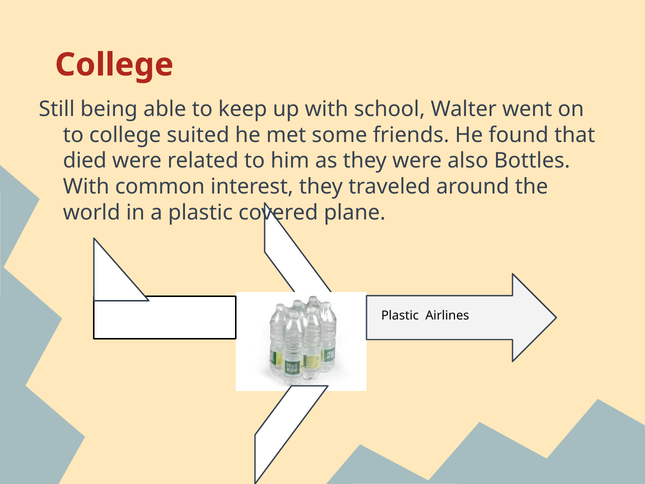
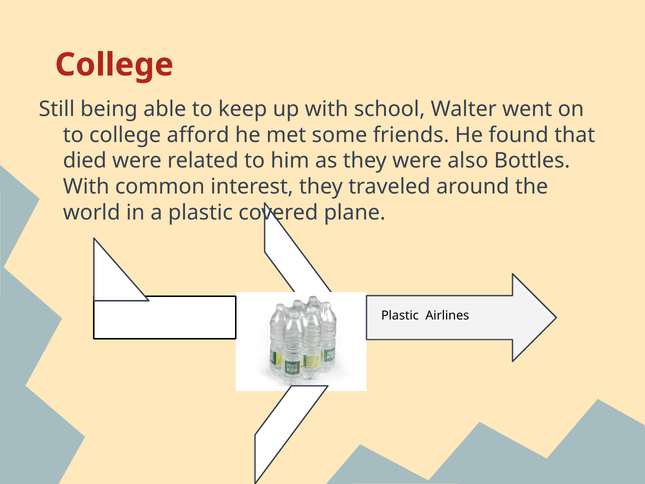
suited: suited -> afford
